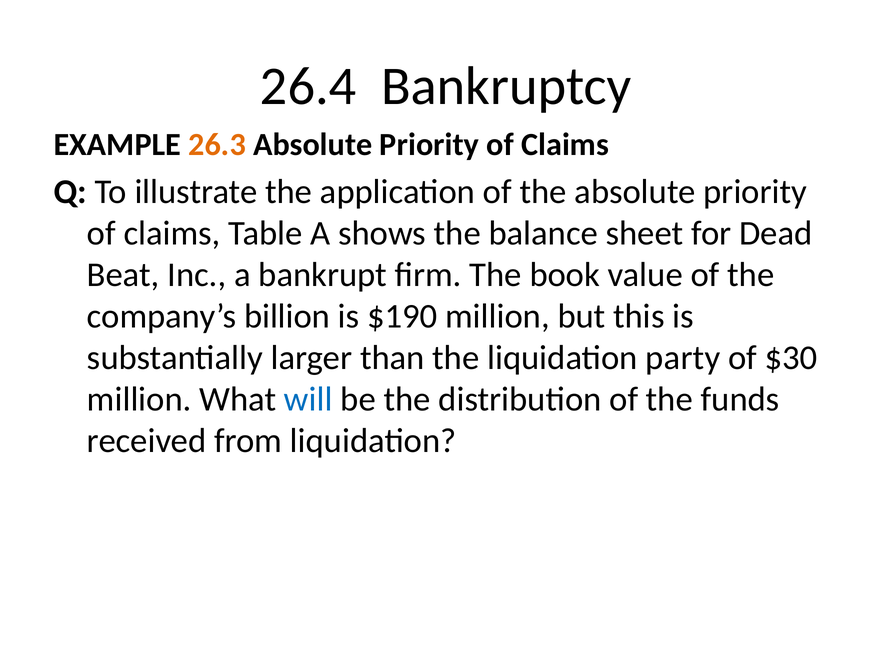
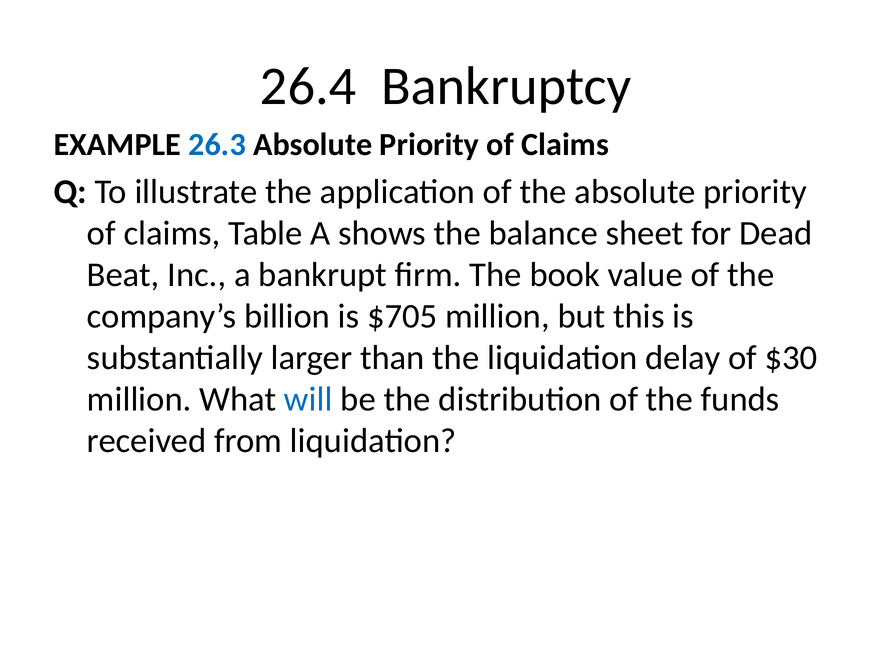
26.3 colour: orange -> blue
$190: $190 -> $705
party: party -> delay
